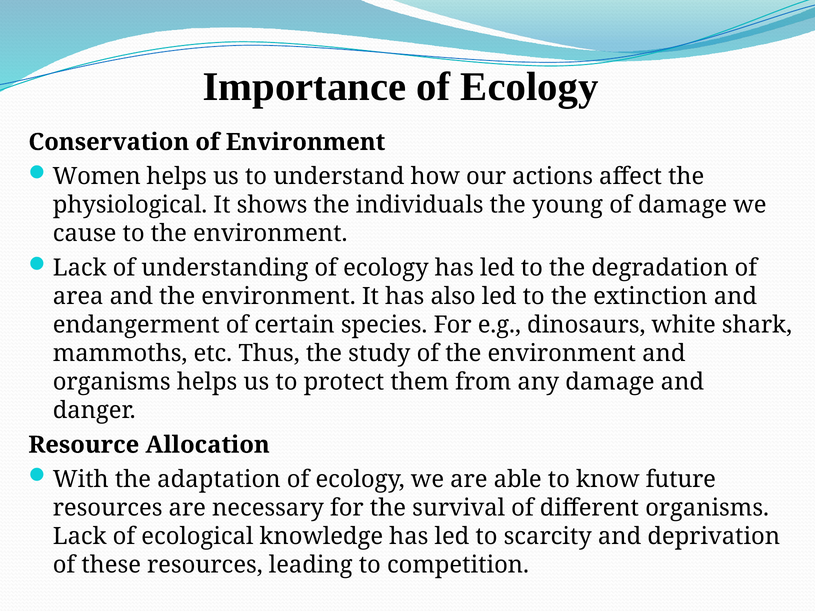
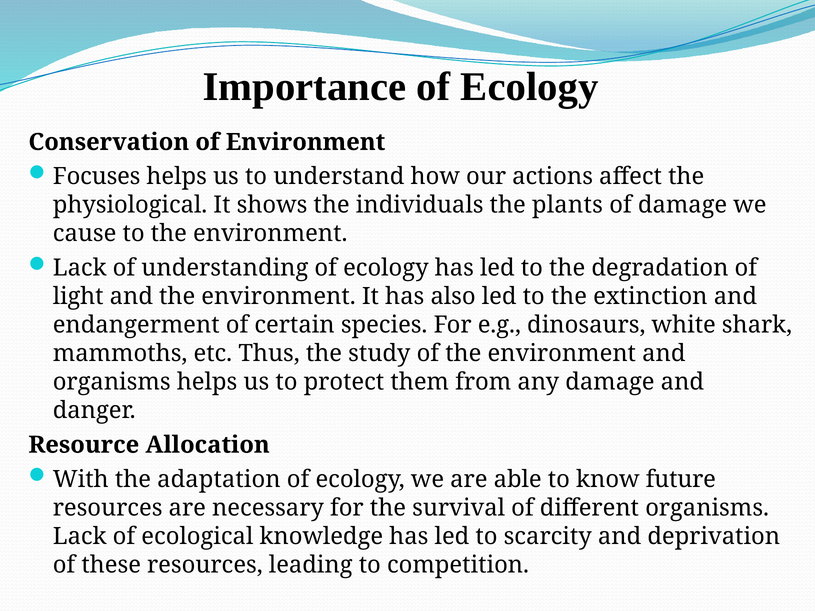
Women: Women -> Focuses
young: young -> plants
area: area -> light
